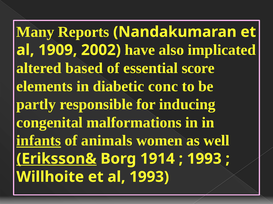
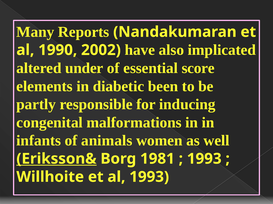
1909: 1909 -> 1990
based: based -> under
conc: conc -> been
infants underline: present -> none
1914: 1914 -> 1981
